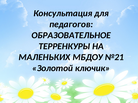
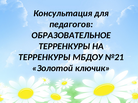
МАЛЕНЬКИХ at (44, 57): МАЛЕНЬКИХ -> ТЕРРЕНКУРЫ
